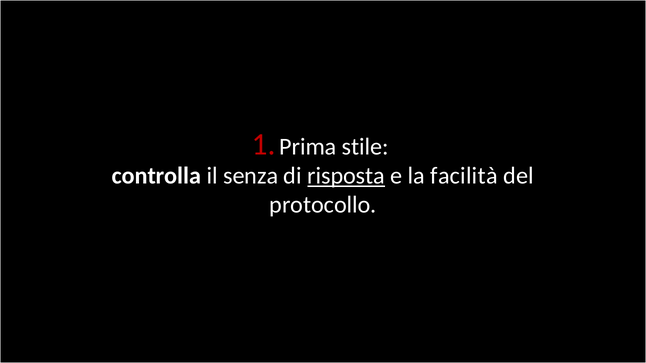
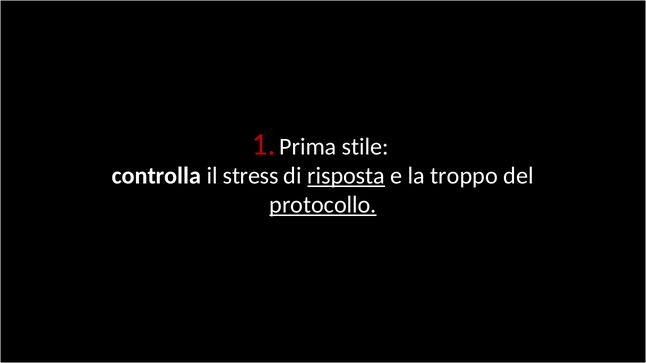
senza: senza -> stress
facilità: facilità -> troppo
protocollo underline: none -> present
